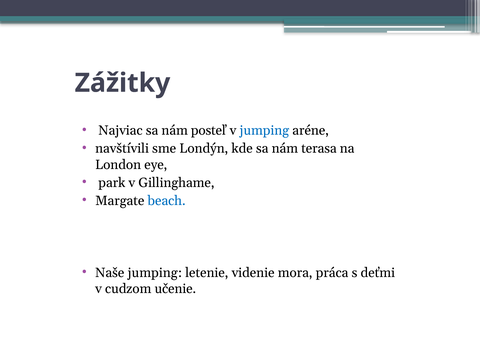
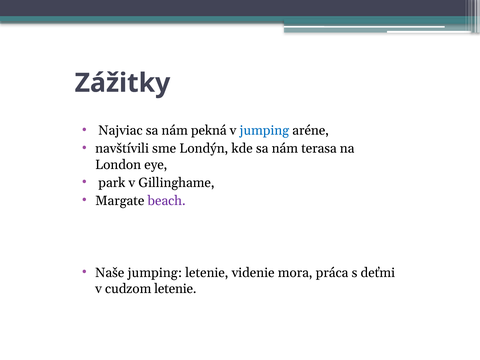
posteľ: posteľ -> pekná
beach colour: blue -> purple
cudzom učenie: učenie -> letenie
